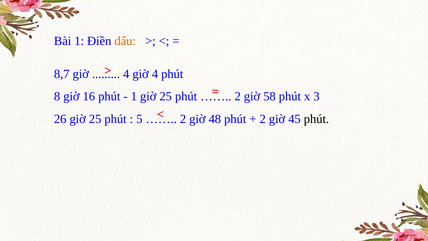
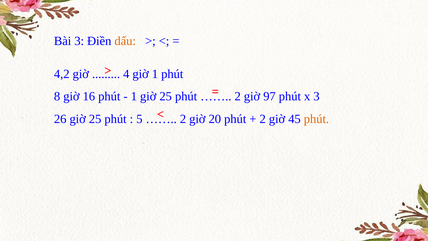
Bài 1: 1 -> 3
8,7: 8,7 -> 4,2
giờ 4: 4 -> 1
58: 58 -> 97
48: 48 -> 20
phút at (316, 119) colour: black -> orange
